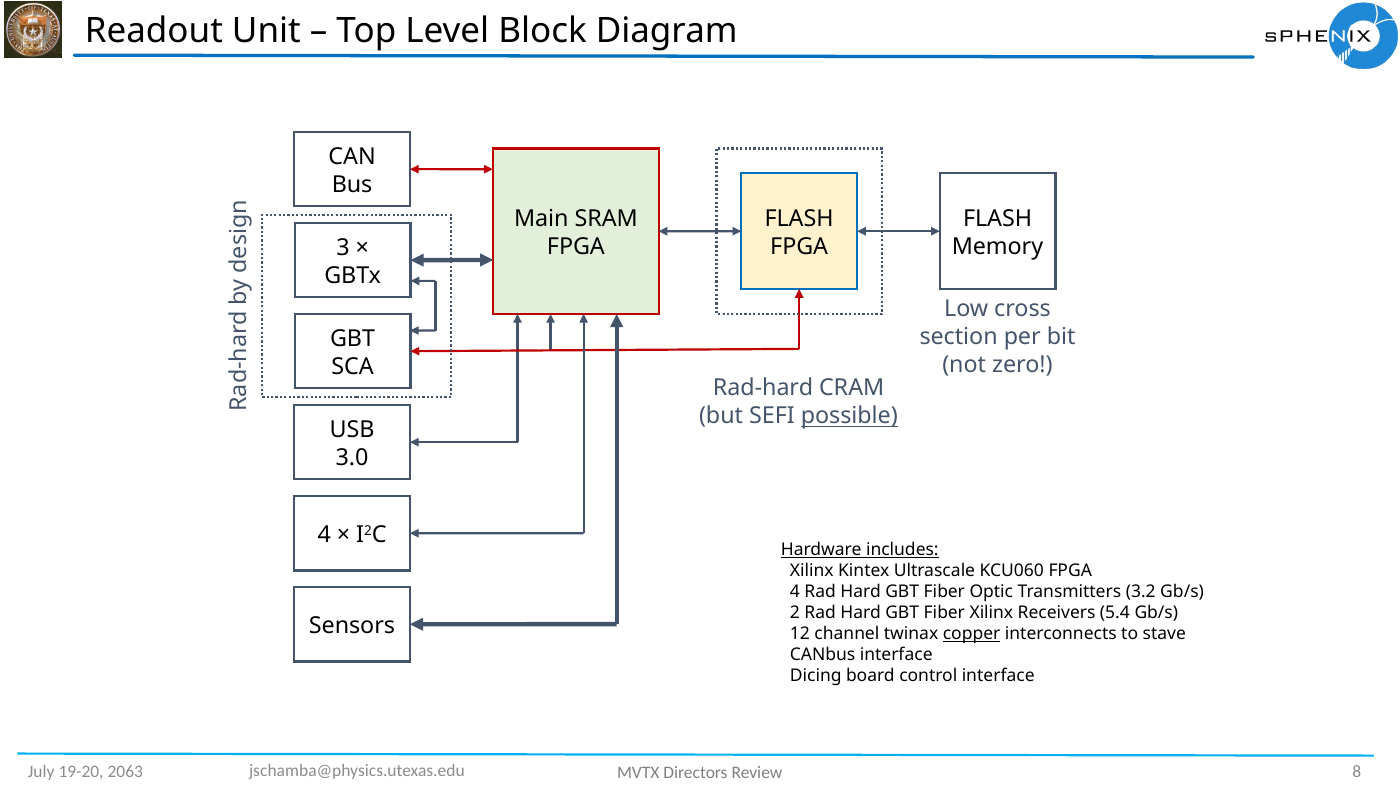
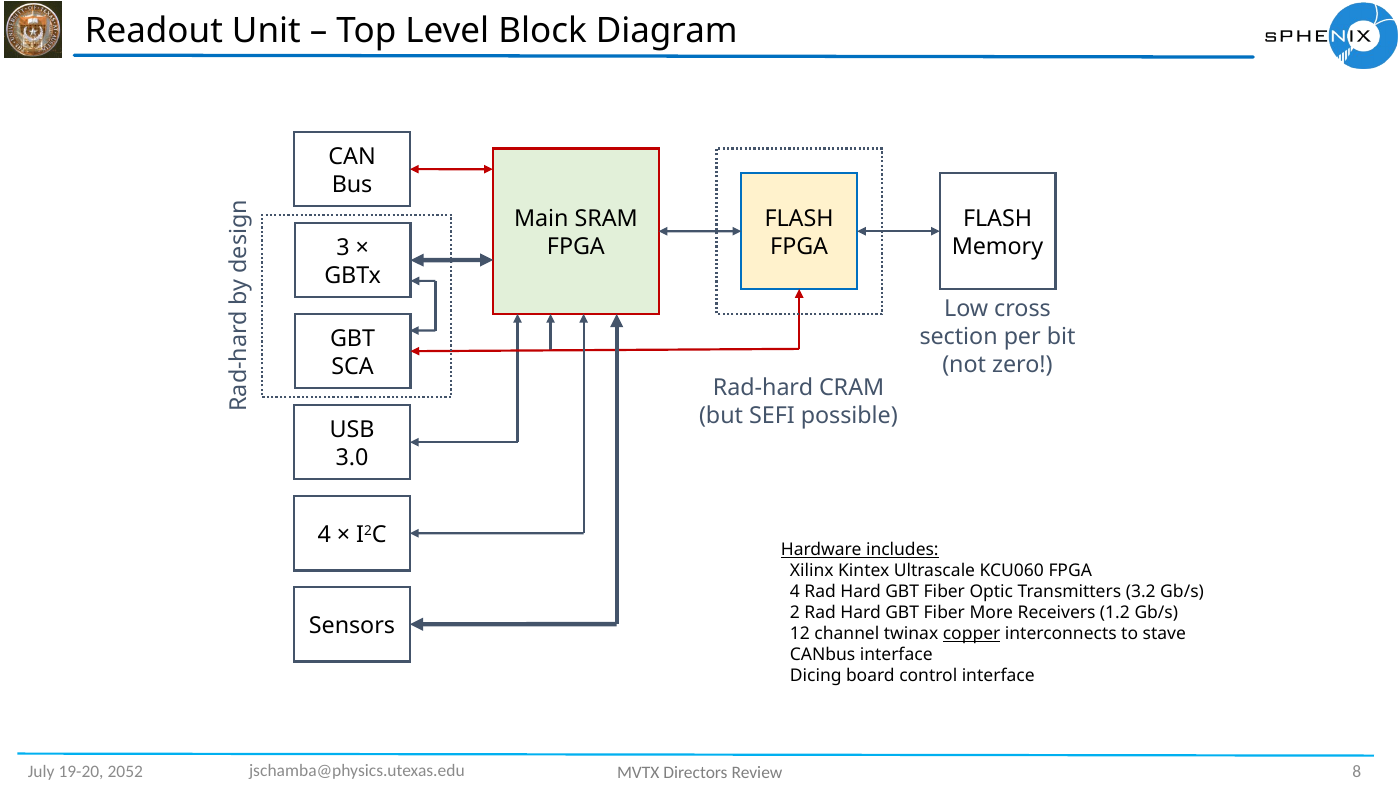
possible underline: present -> none
Fiber Xilinx: Xilinx -> More
5.4: 5.4 -> 1.2
2063: 2063 -> 2052
